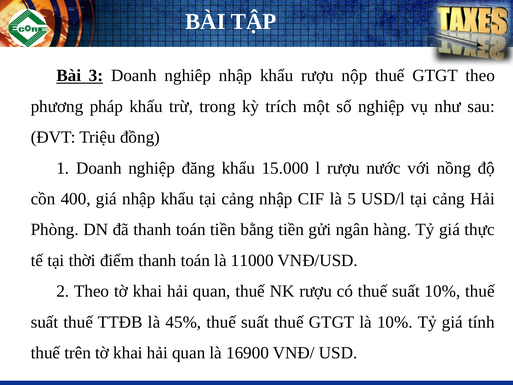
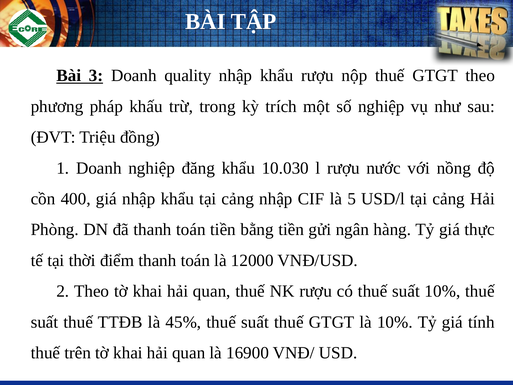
nghiêp: nghiêp -> quality
15.000: 15.000 -> 10.030
11000: 11000 -> 12000
